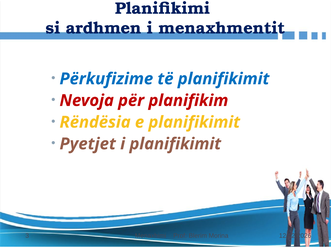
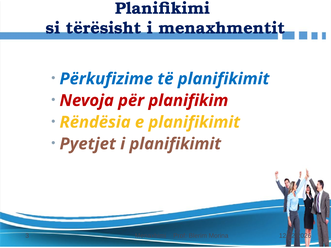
ardhmen: ardhmen -> tërësisht
